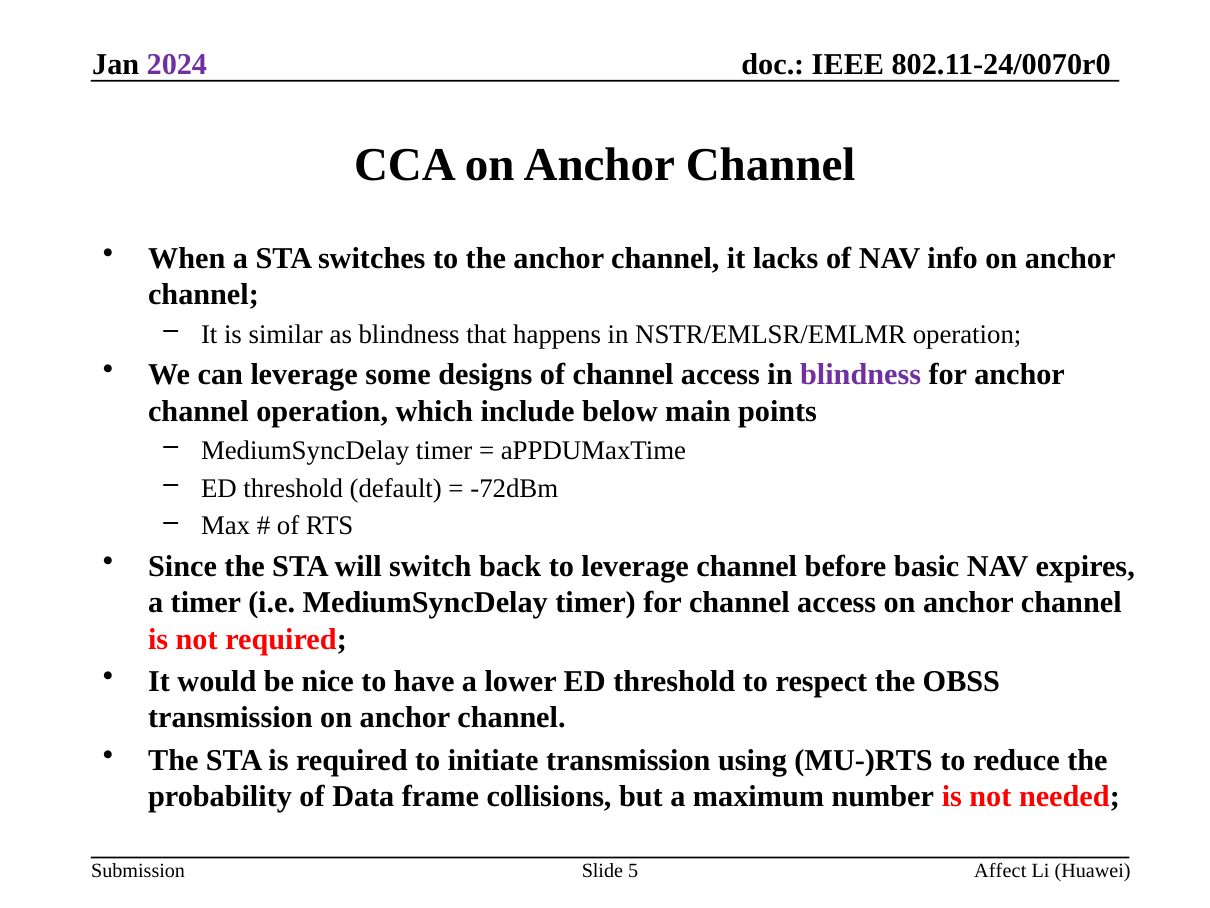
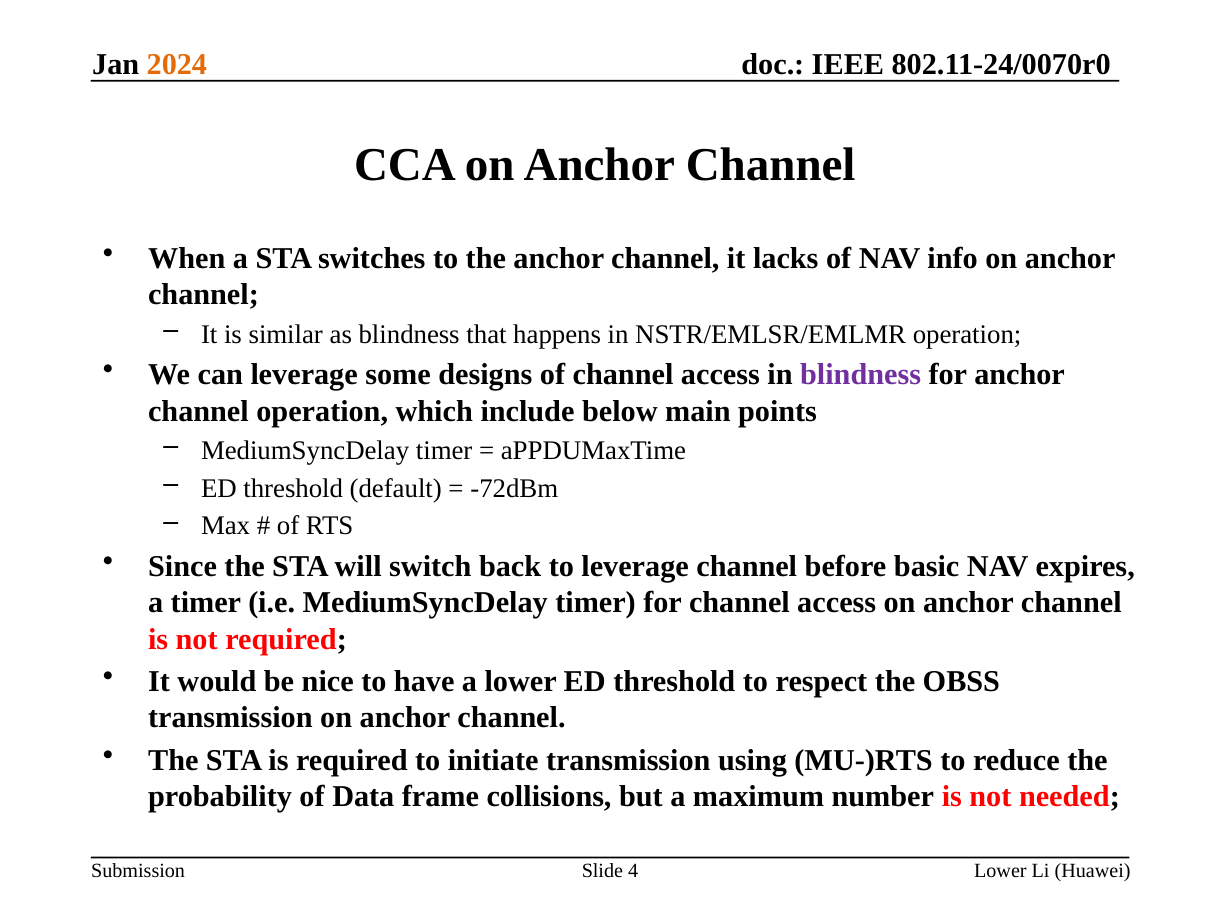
2024 colour: purple -> orange
5: 5 -> 4
Affect at (1000, 870): Affect -> Lower
